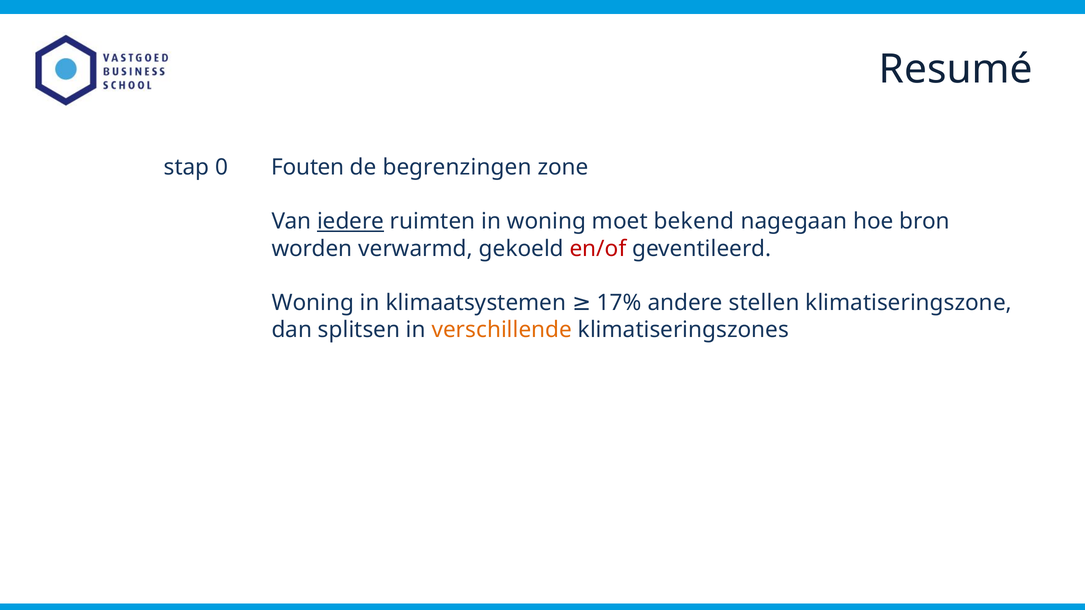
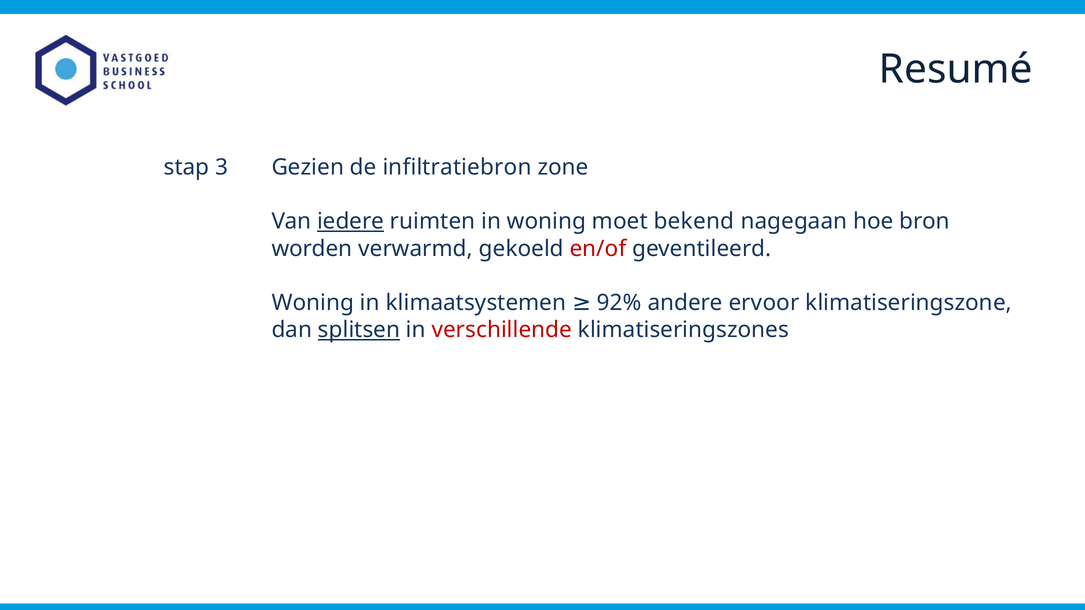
0: 0 -> 3
Fouten: Fouten -> Gezien
begrenzingen: begrenzingen -> infiltratiebron
17%: 17% -> 92%
stellen: stellen -> ervoor
splitsen underline: none -> present
verschillende colour: orange -> red
